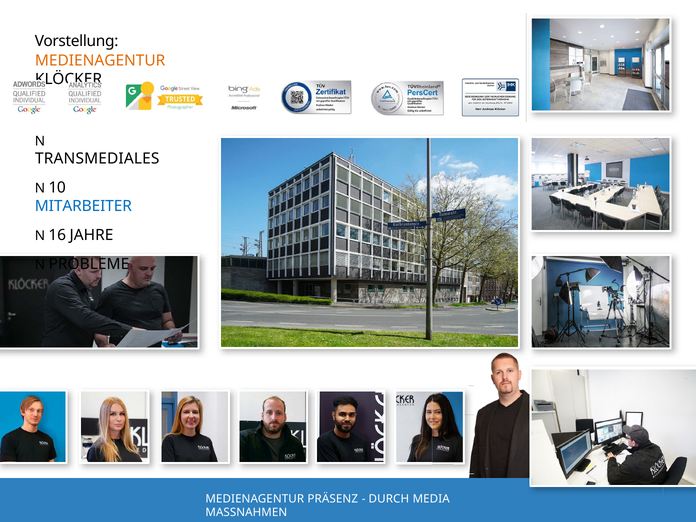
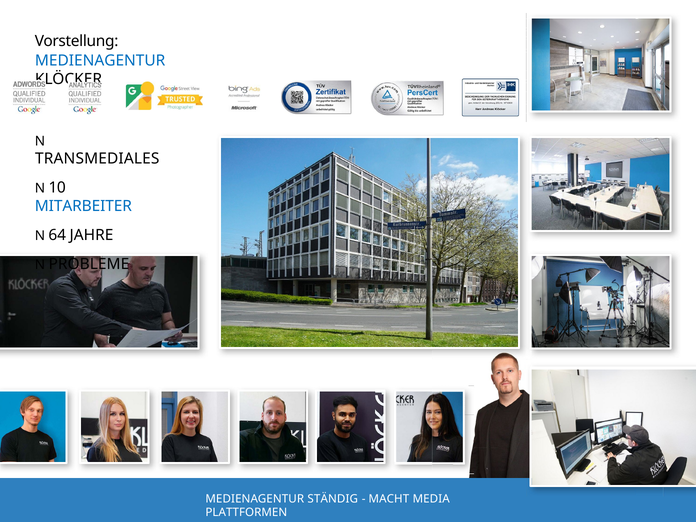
MEDIENAGENTUR at (100, 61) colour: orange -> blue
16: 16 -> 64
PRÄSENZ: PRÄSENZ -> STÄNDIG
DURCH: DURCH -> MACHT
MASSNAHMEN: MASSNAHMEN -> PLATTFORMEN
